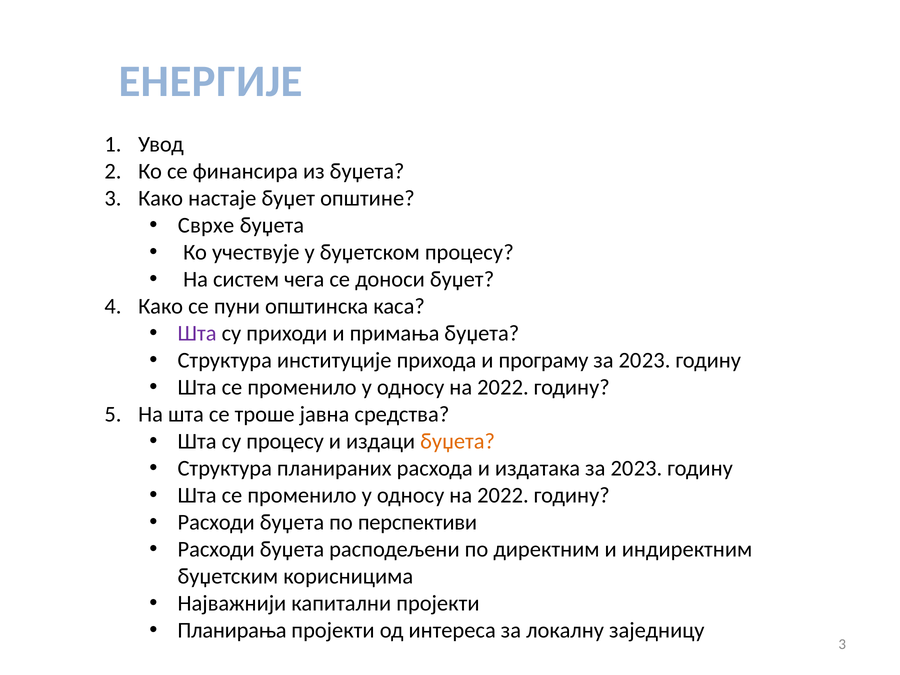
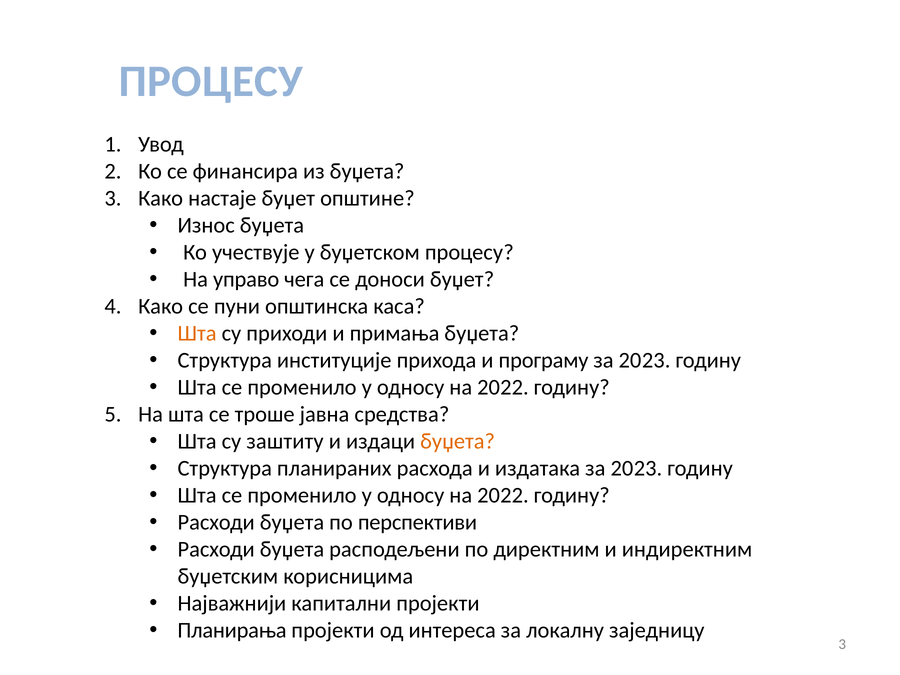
ЕНЕРГИЈЕ at (211, 81): ЕНЕРГИЈЕ -> ПРОЦЕСУ
Сврхе: Сврхе -> Износ
систем: систем -> управо
Шта at (197, 333) colour: purple -> orange
су процесу: процесу -> заштиту
